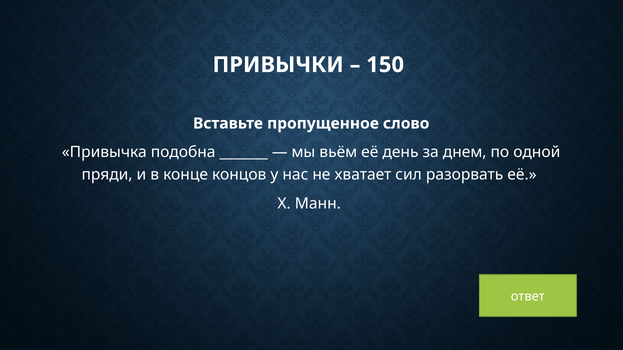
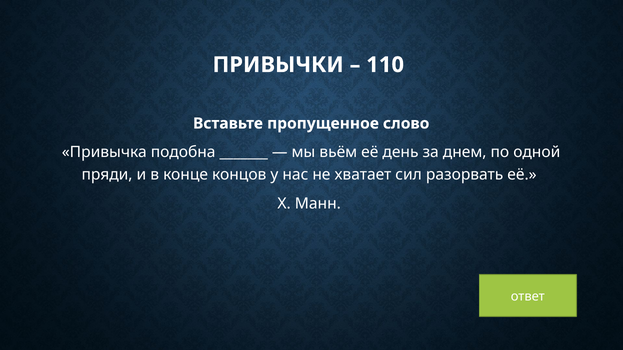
150: 150 -> 110
